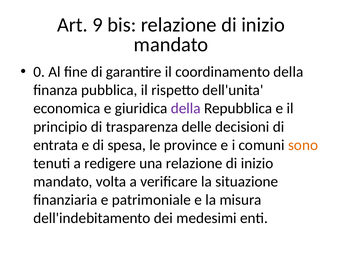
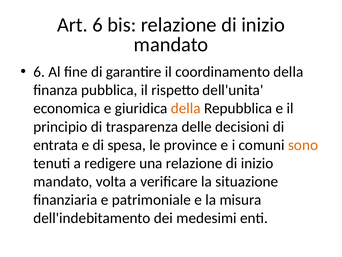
Art 9: 9 -> 6
0 at (39, 72): 0 -> 6
della at (186, 108) colour: purple -> orange
